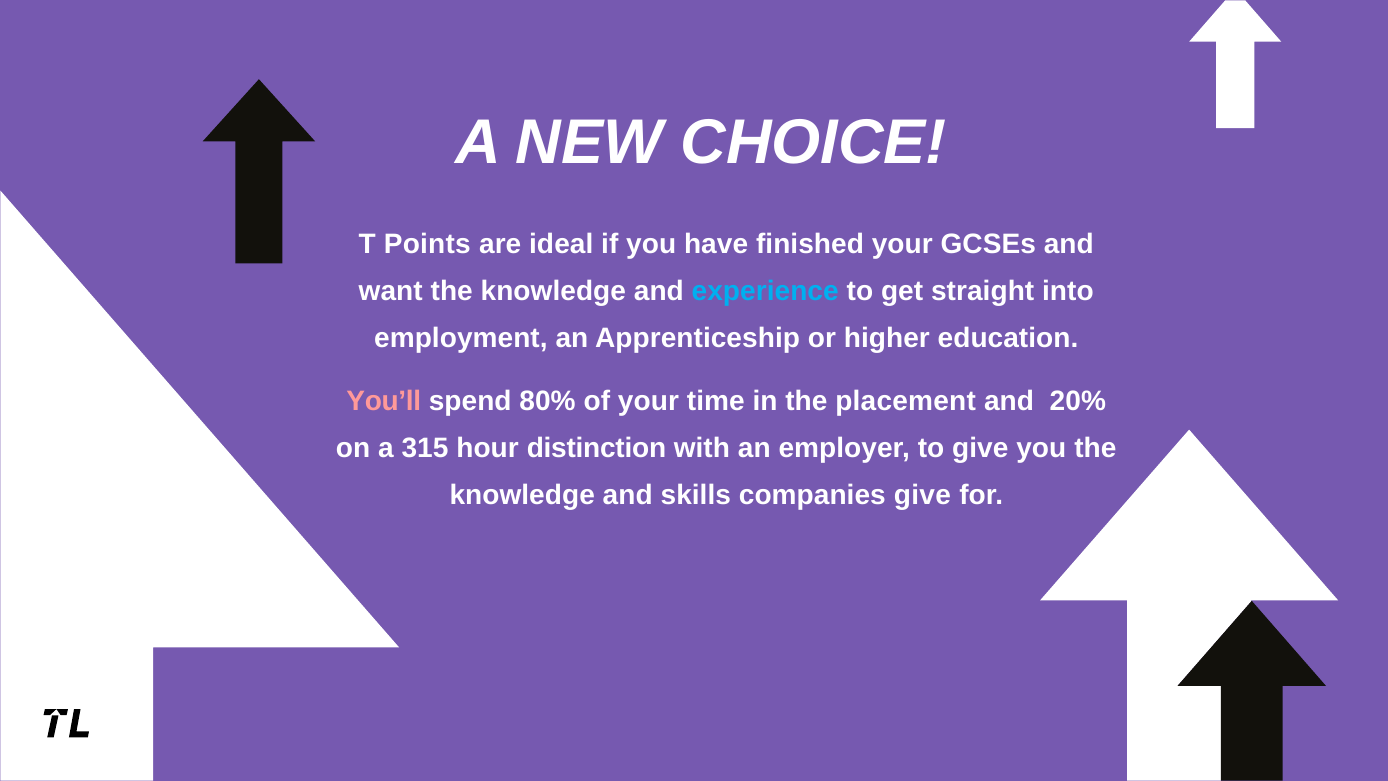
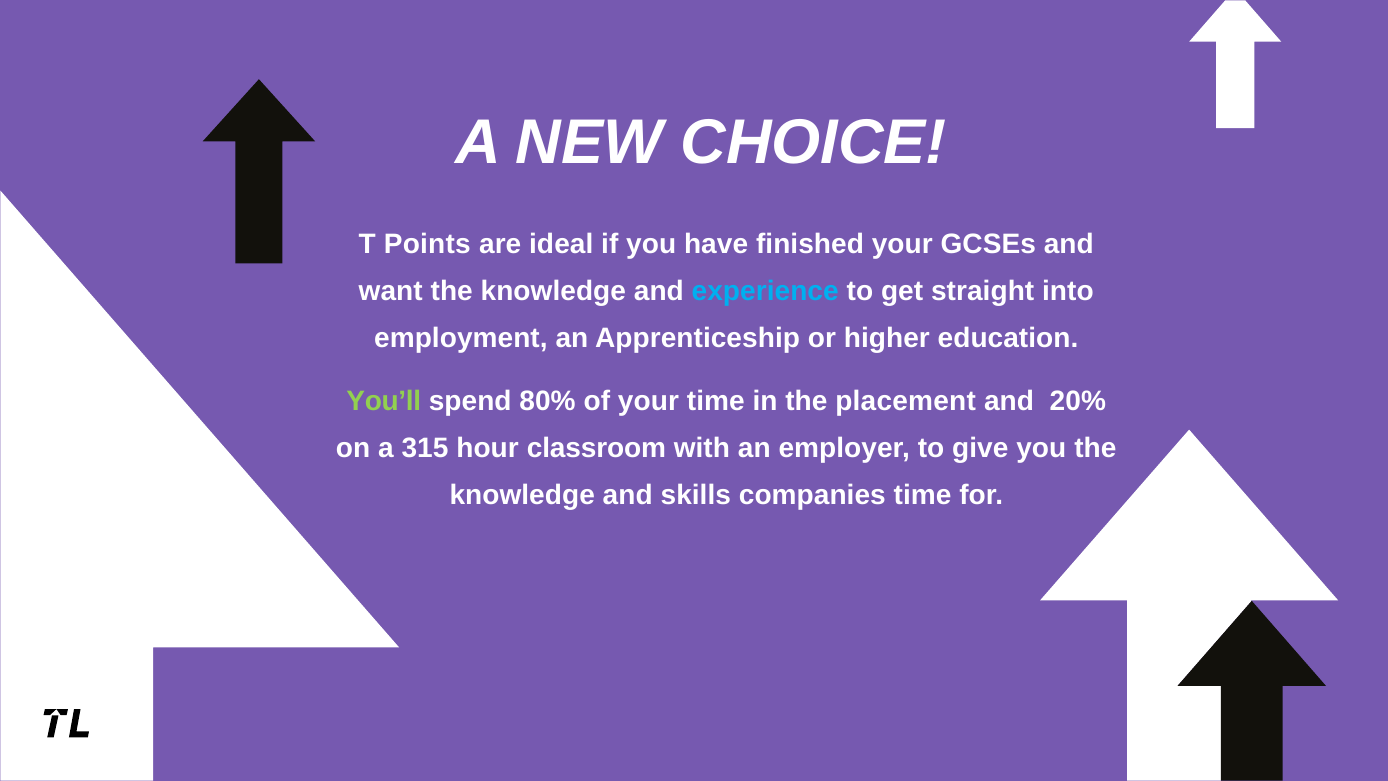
You’ll colour: pink -> light green
distinction: distinction -> classroom
companies give: give -> time
